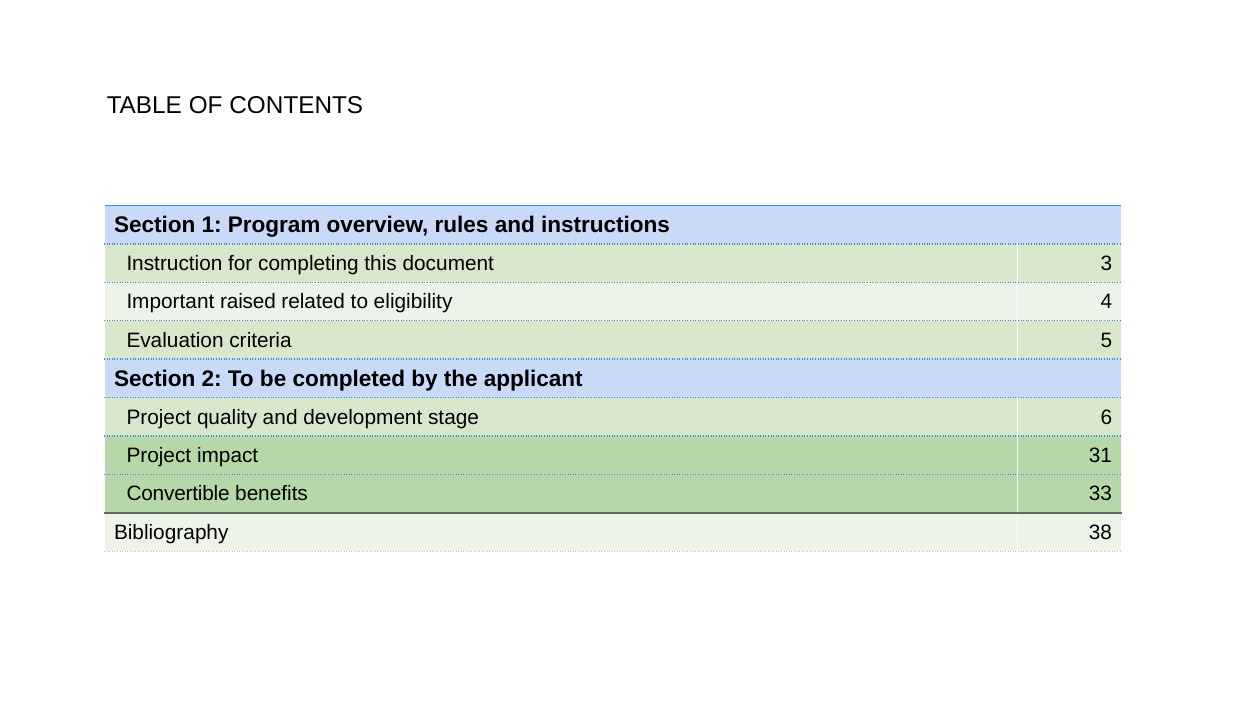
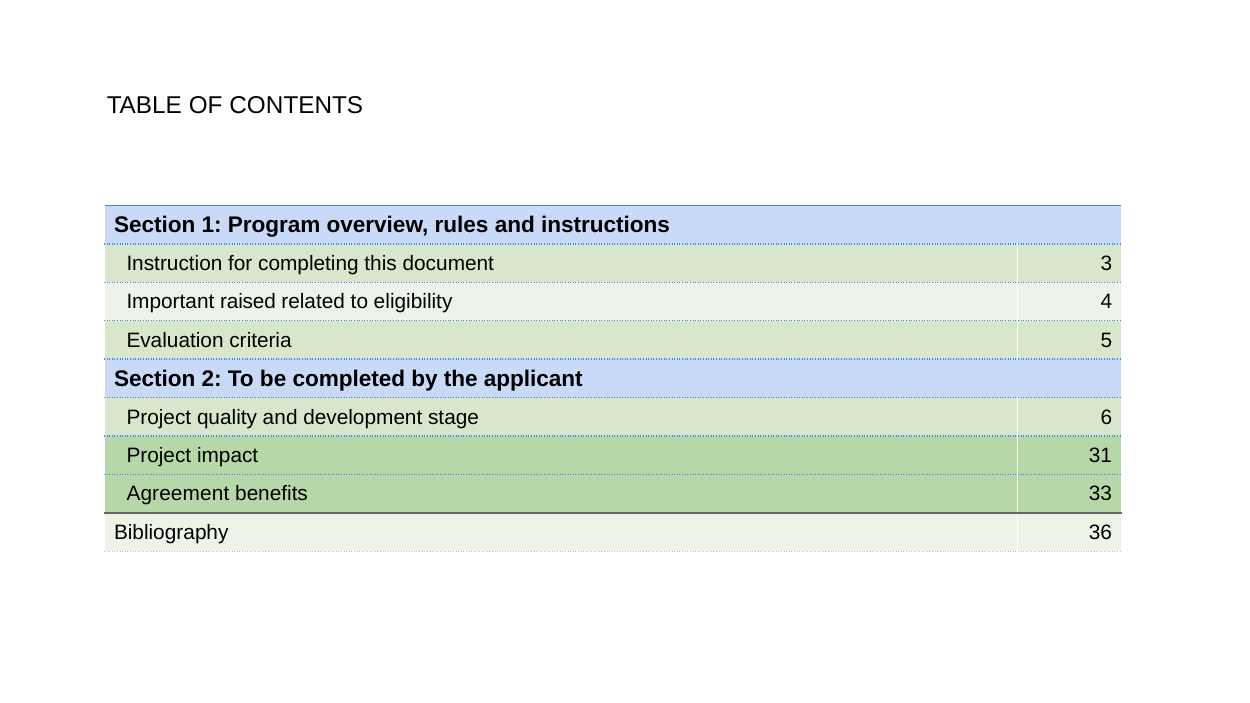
Convertible: Convertible -> Agreement
38: 38 -> 36
